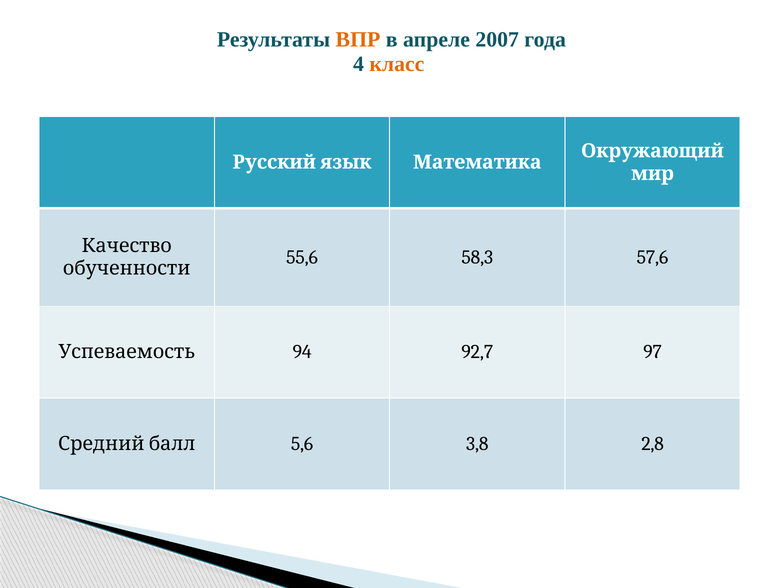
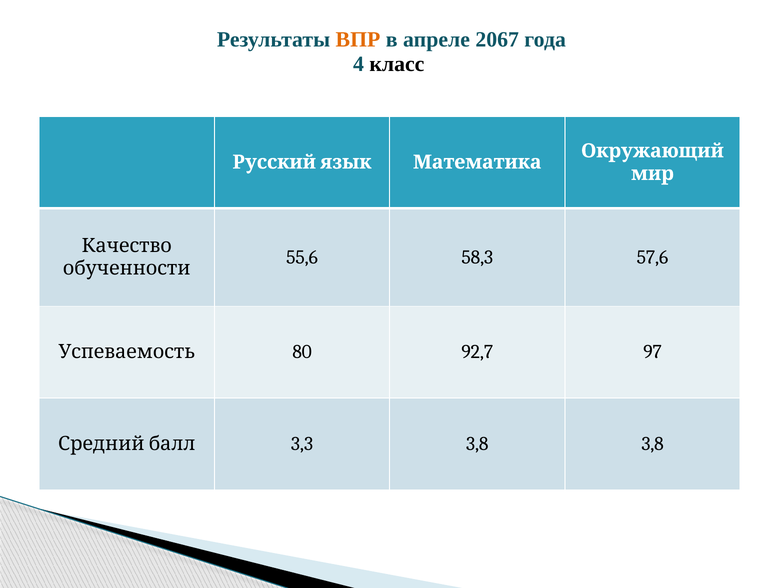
2007: 2007 -> 2067
класс colour: orange -> black
94: 94 -> 80
5,6: 5,6 -> 3,3
3,8 2,8: 2,8 -> 3,8
